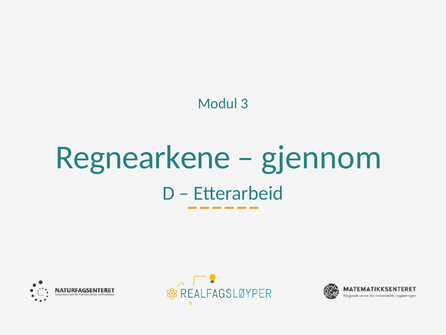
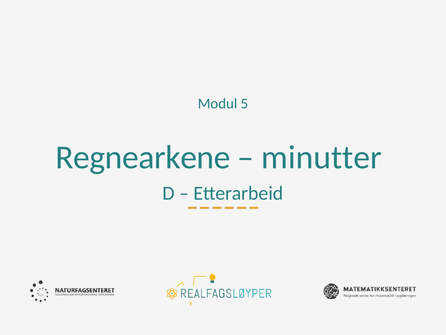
3: 3 -> 5
gjennom: gjennom -> minutter
